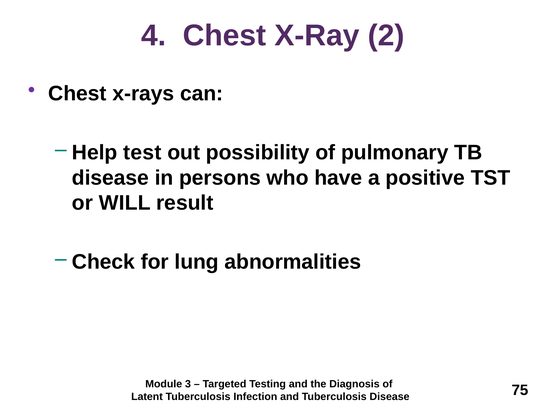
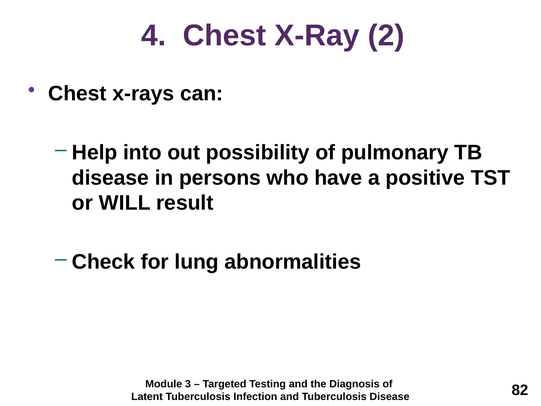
test: test -> into
75: 75 -> 82
